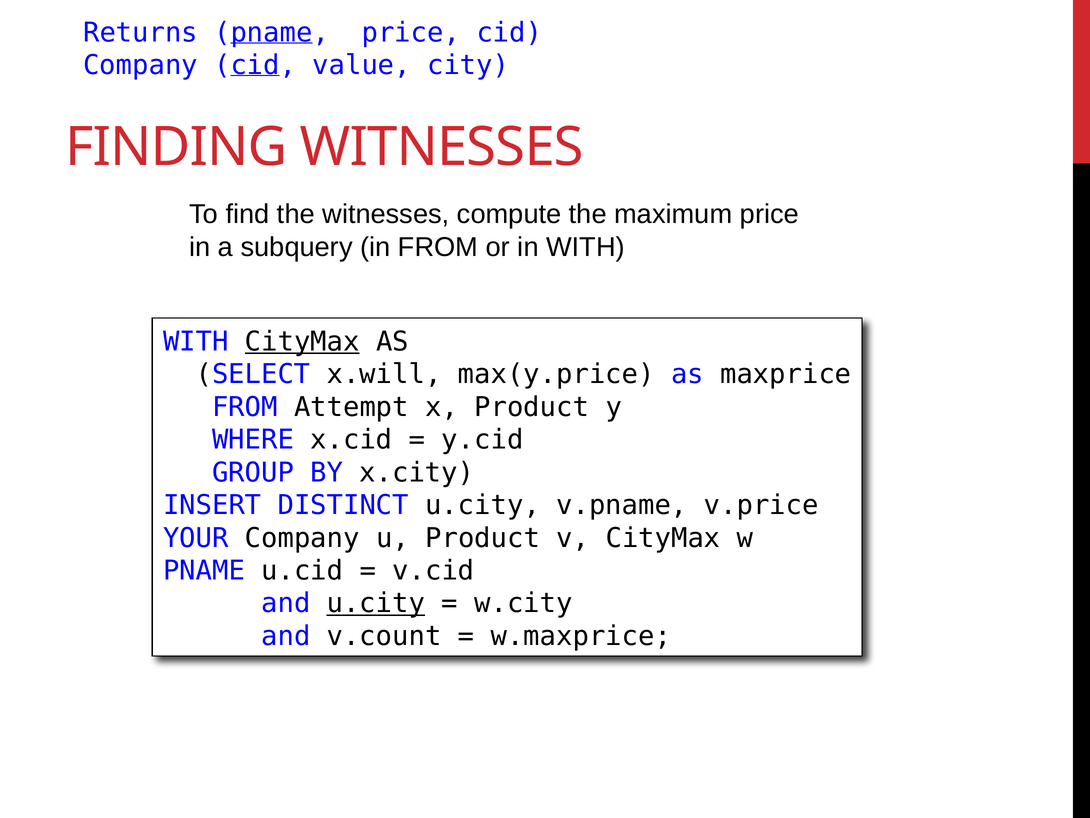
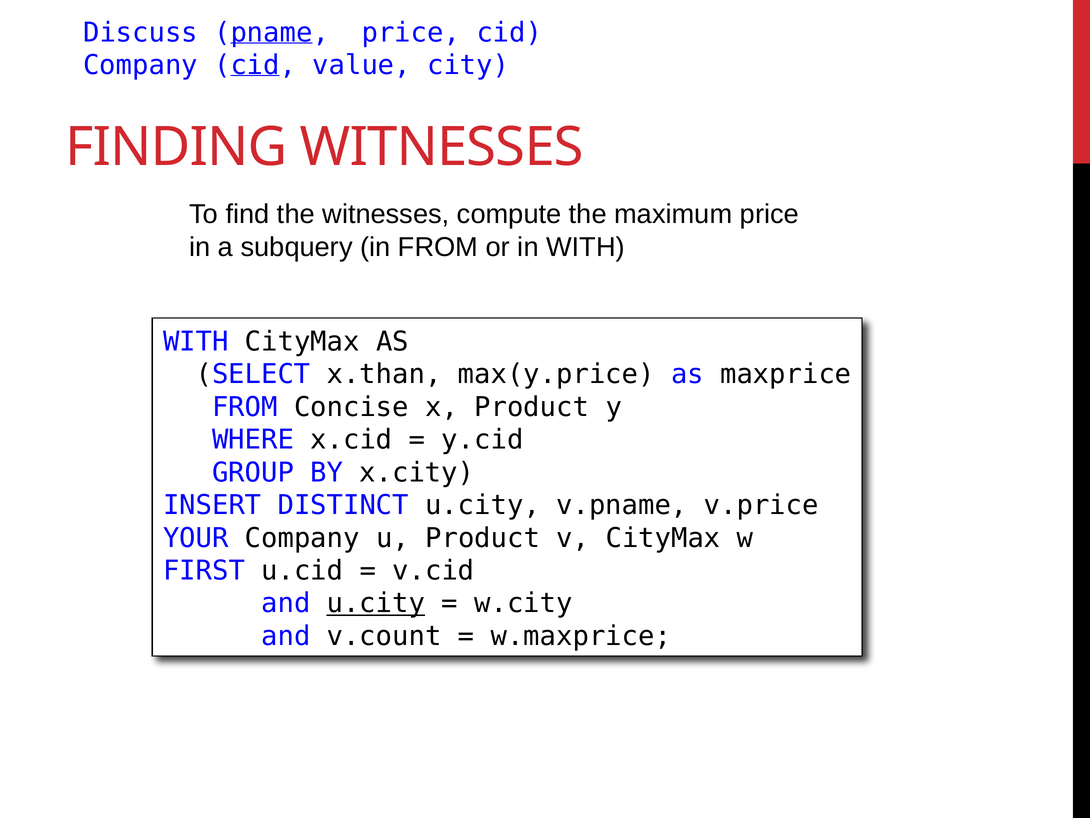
Returns: Returns -> Discuss
CityMax at (302, 341) underline: present -> none
x.will: x.will -> x.than
Attempt: Attempt -> Concise
PNAME at (204, 570): PNAME -> FIRST
